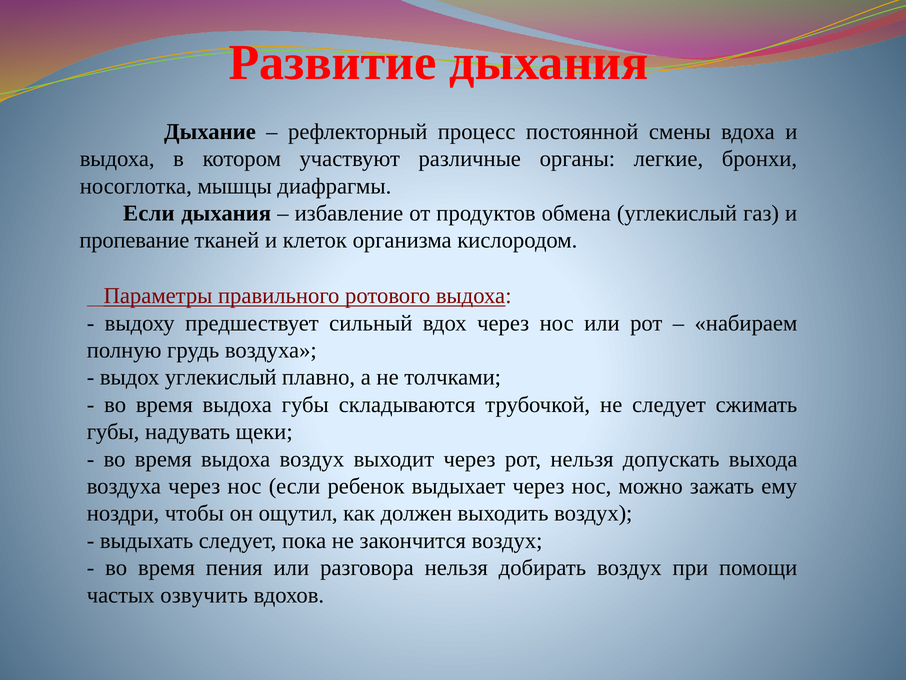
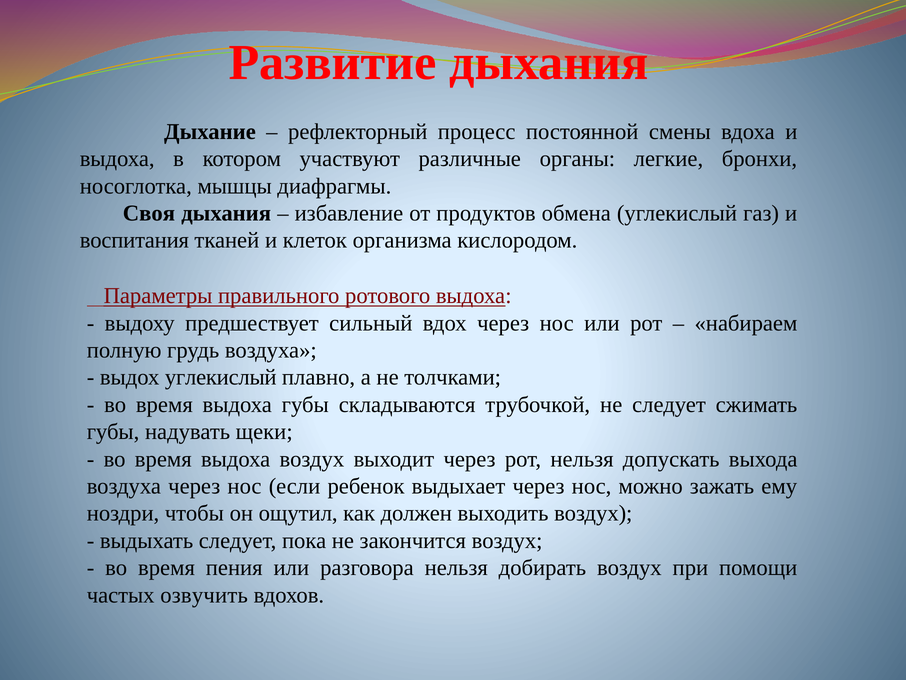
Если at (149, 213): Если -> Своя
пропевание: пропевание -> воспитания
